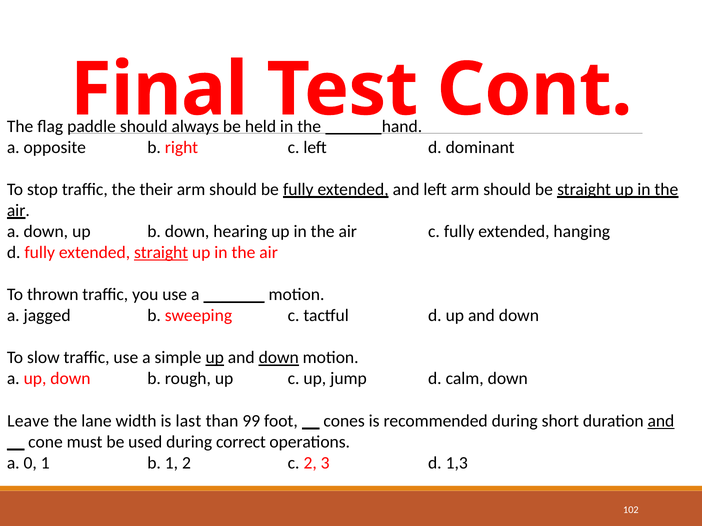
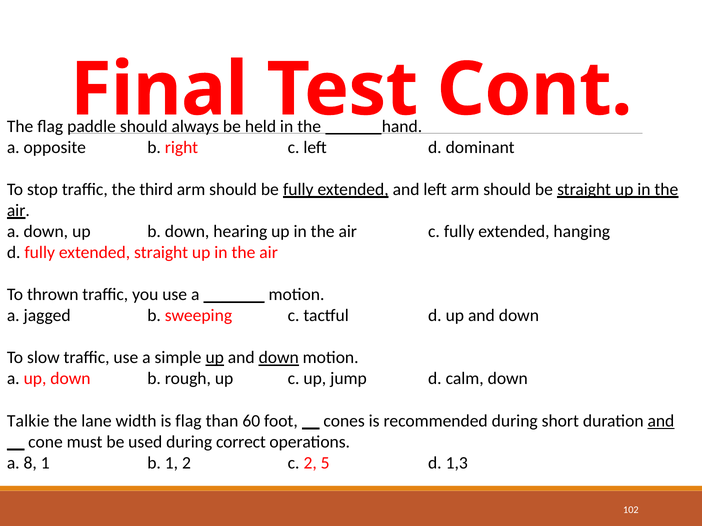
their: their -> third
straight at (161, 253) underline: present -> none
Leave: Leave -> Talkie
is last: last -> flag
99: 99 -> 60
0: 0 -> 8
3: 3 -> 5
